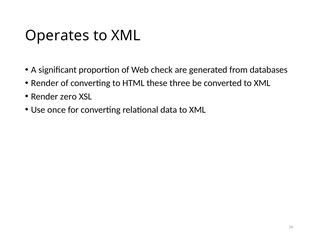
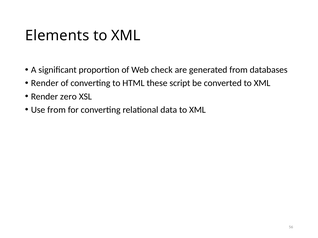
Operates: Operates -> Elements
three: three -> script
Use once: once -> from
